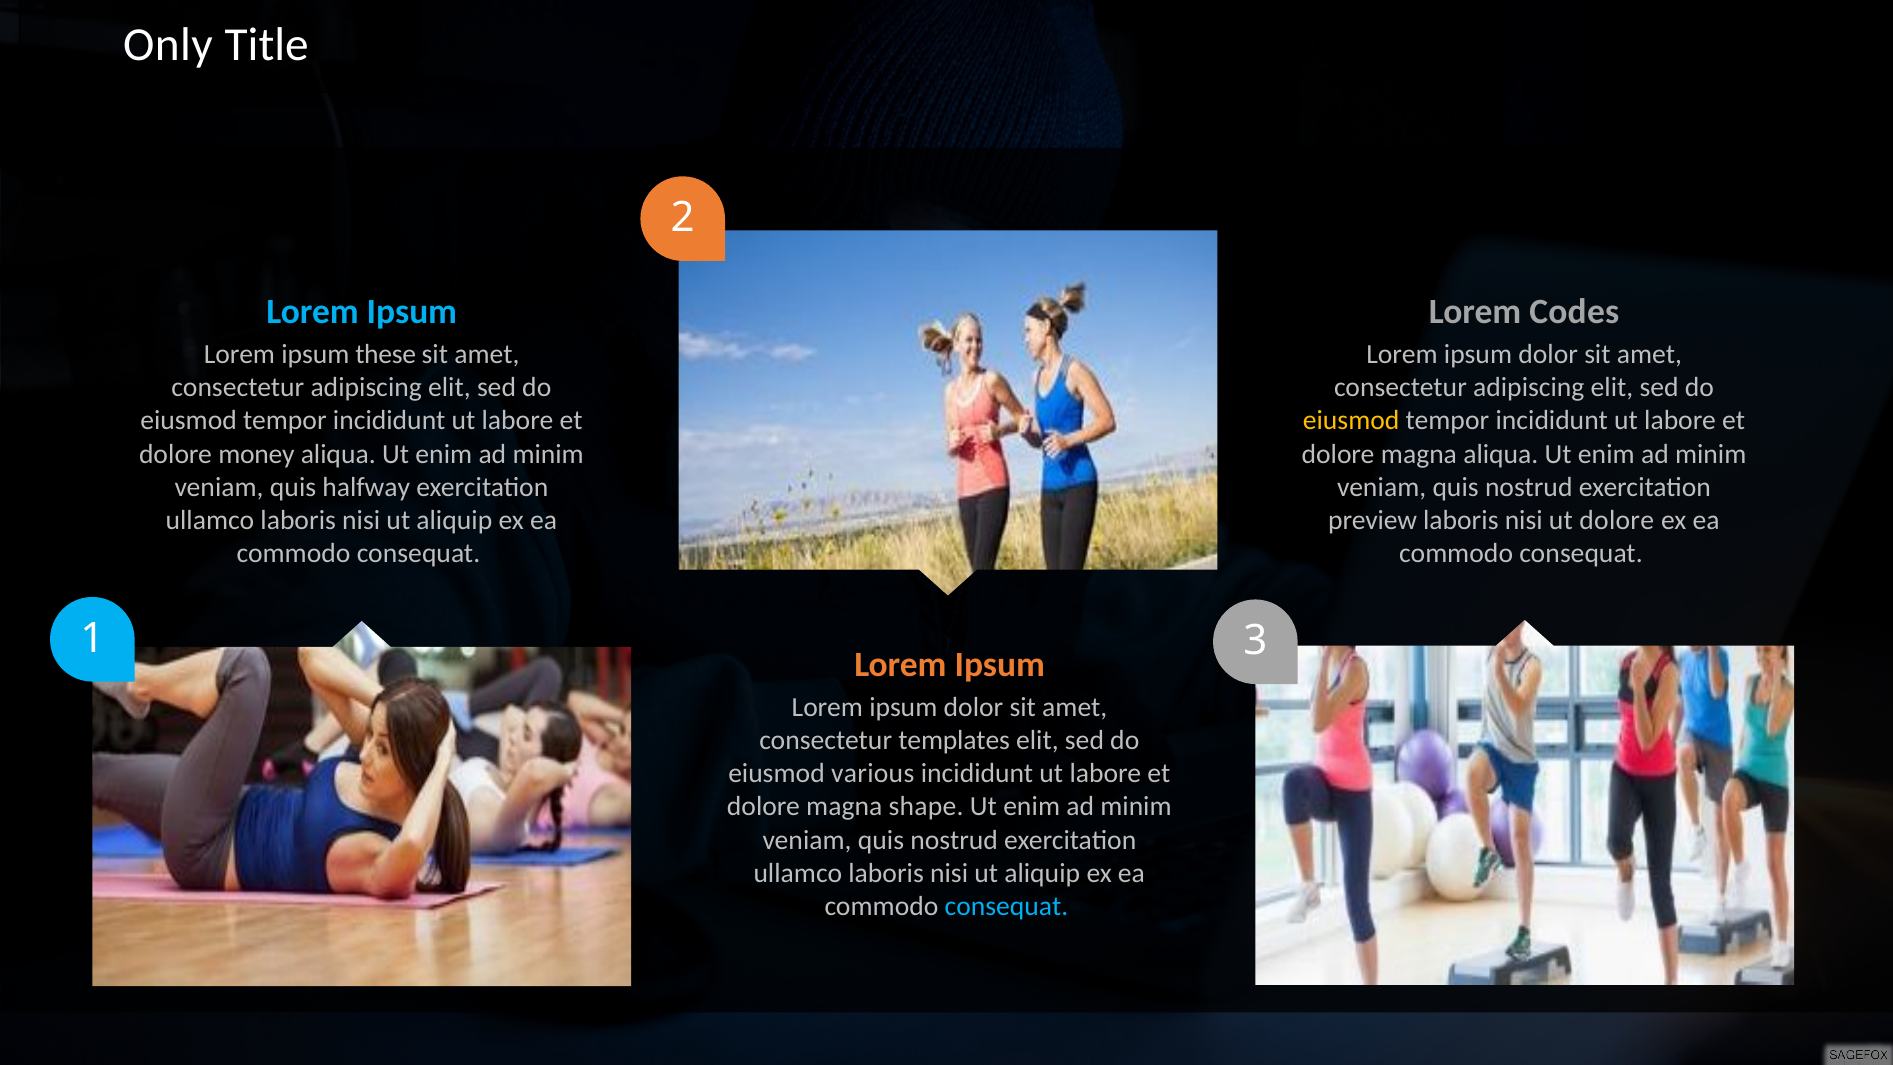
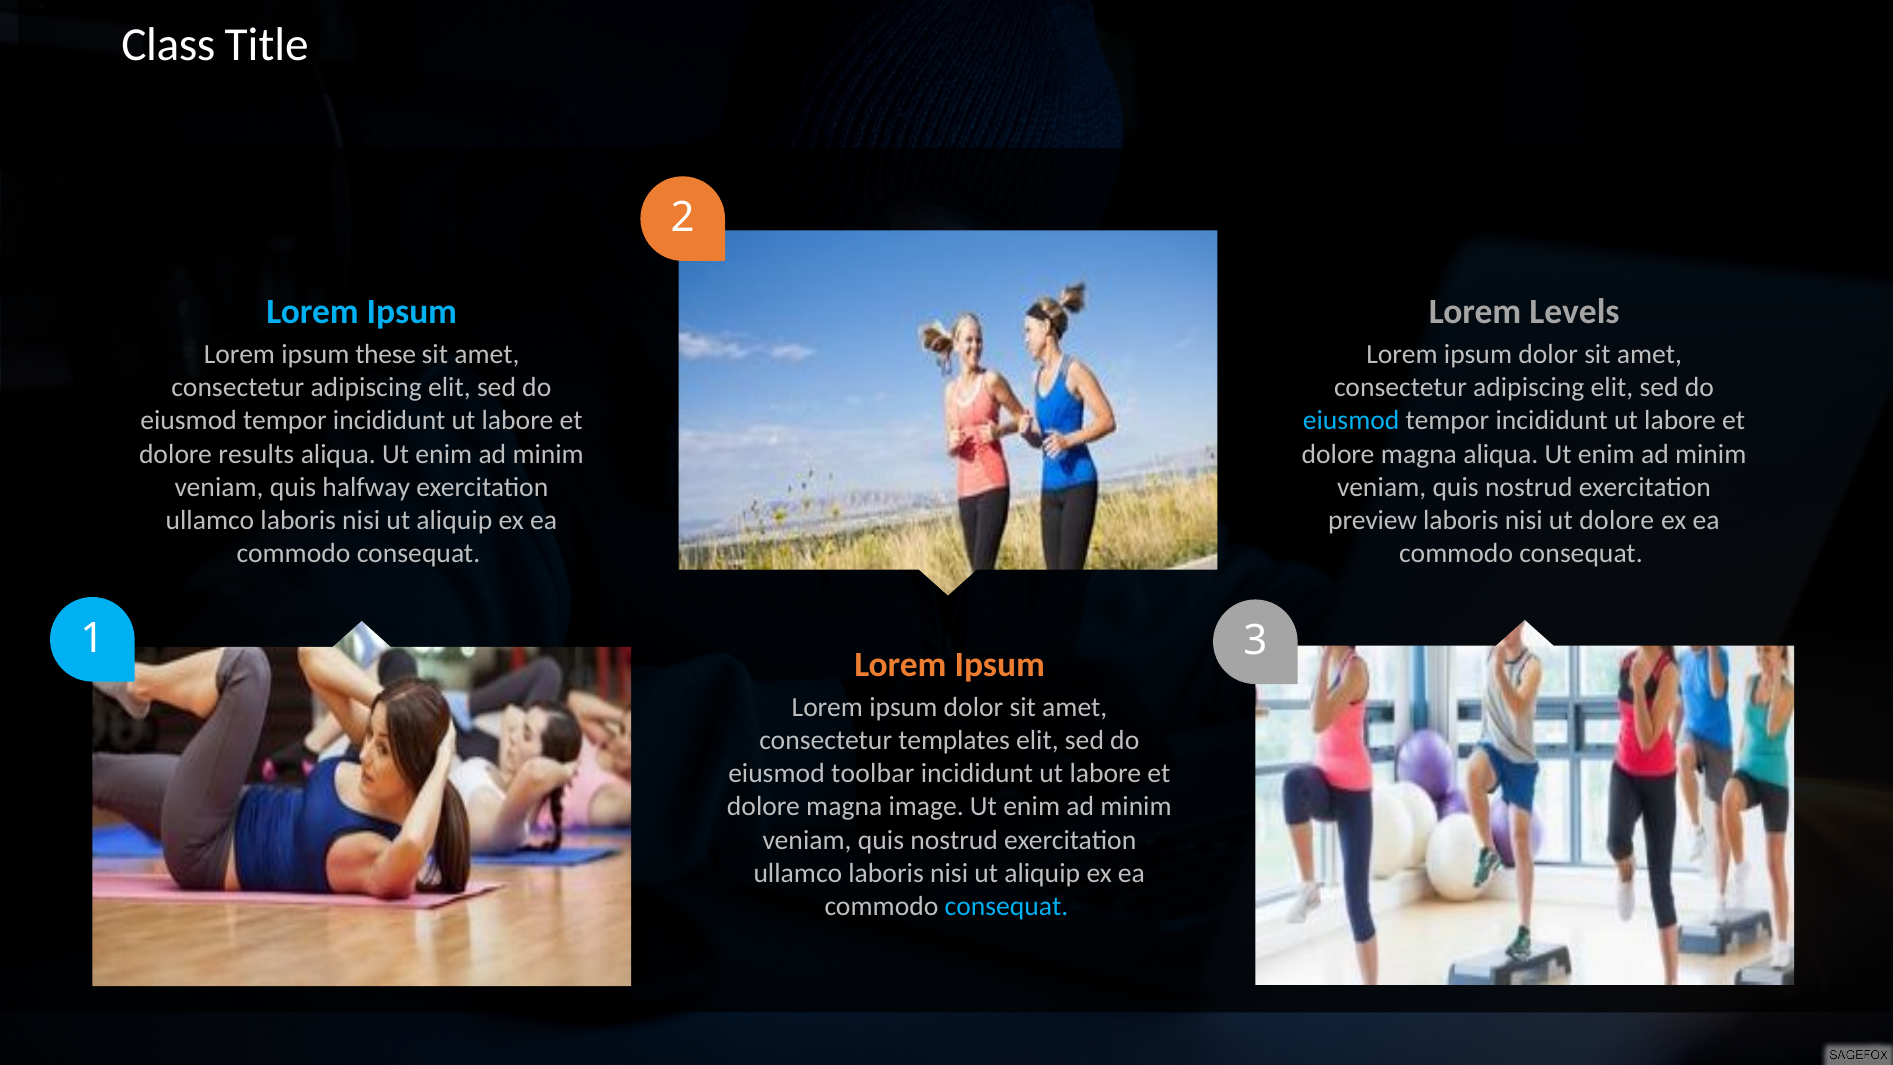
Only: Only -> Class
Codes: Codes -> Levels
eiusmod at (1351, 421) colour: yellow -> light blue
money: money -> results
various: various -> toolbar
shape: shape -> image
